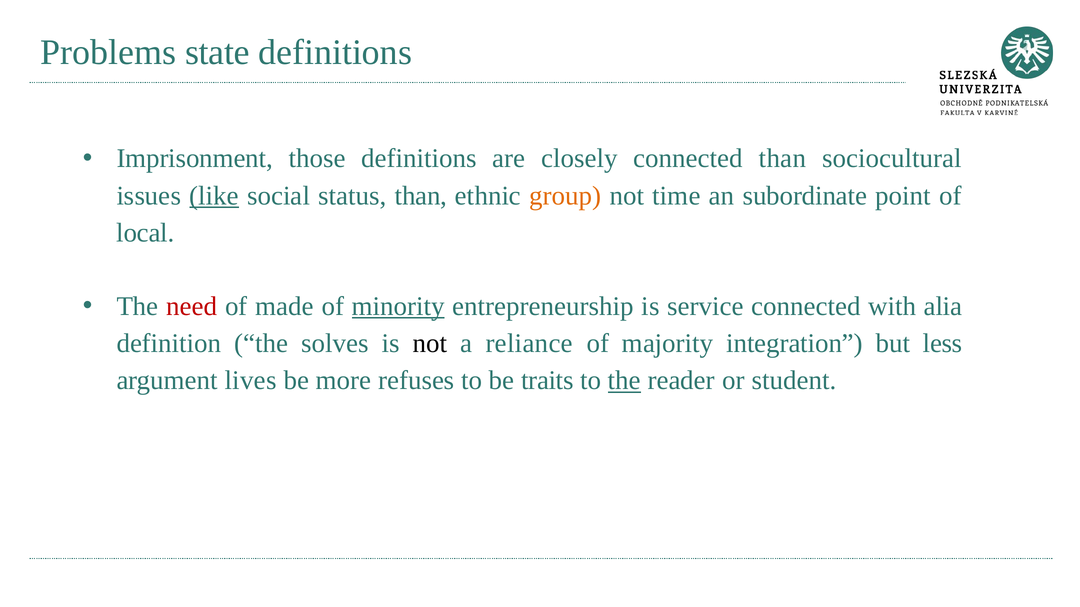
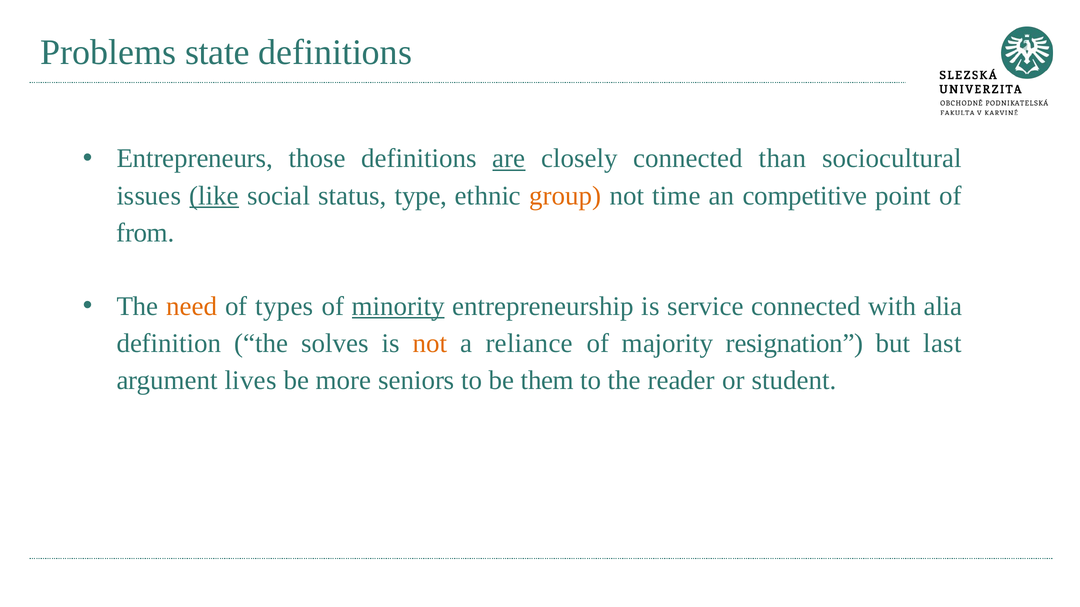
Imprisonment: Imprisonment -> Entrepreneurs
are underline: none -> present
status than: than -> type
subordinate: subordinate -> competitive
local: local -> from
need colour: red -> orange
made: made -> types
not at (430, 344) colour: black -> orange
integration: integration -> resignation
less: less -> last
refuses: refuses -> seniors
traits: traits -> them
the at (624, 381) underline: present -> none
